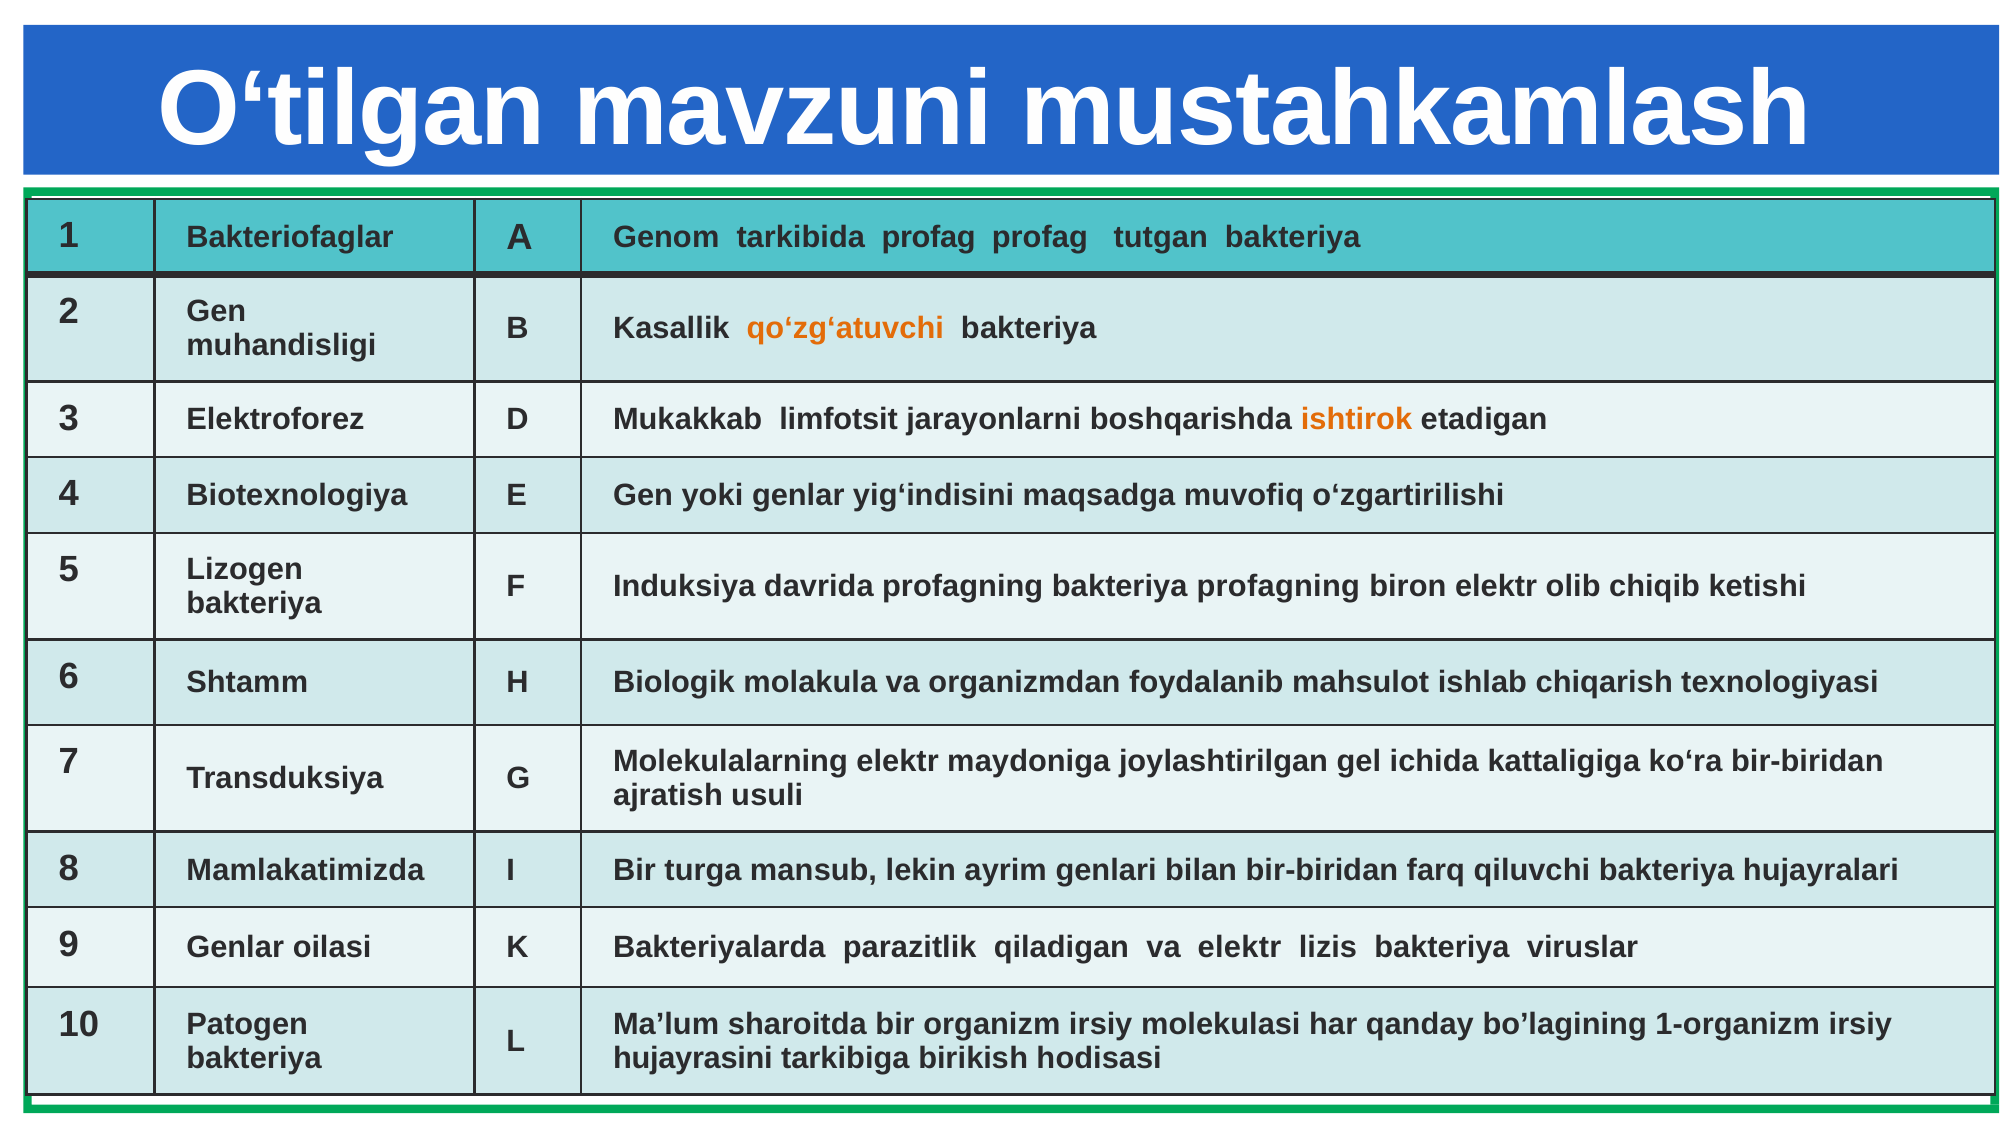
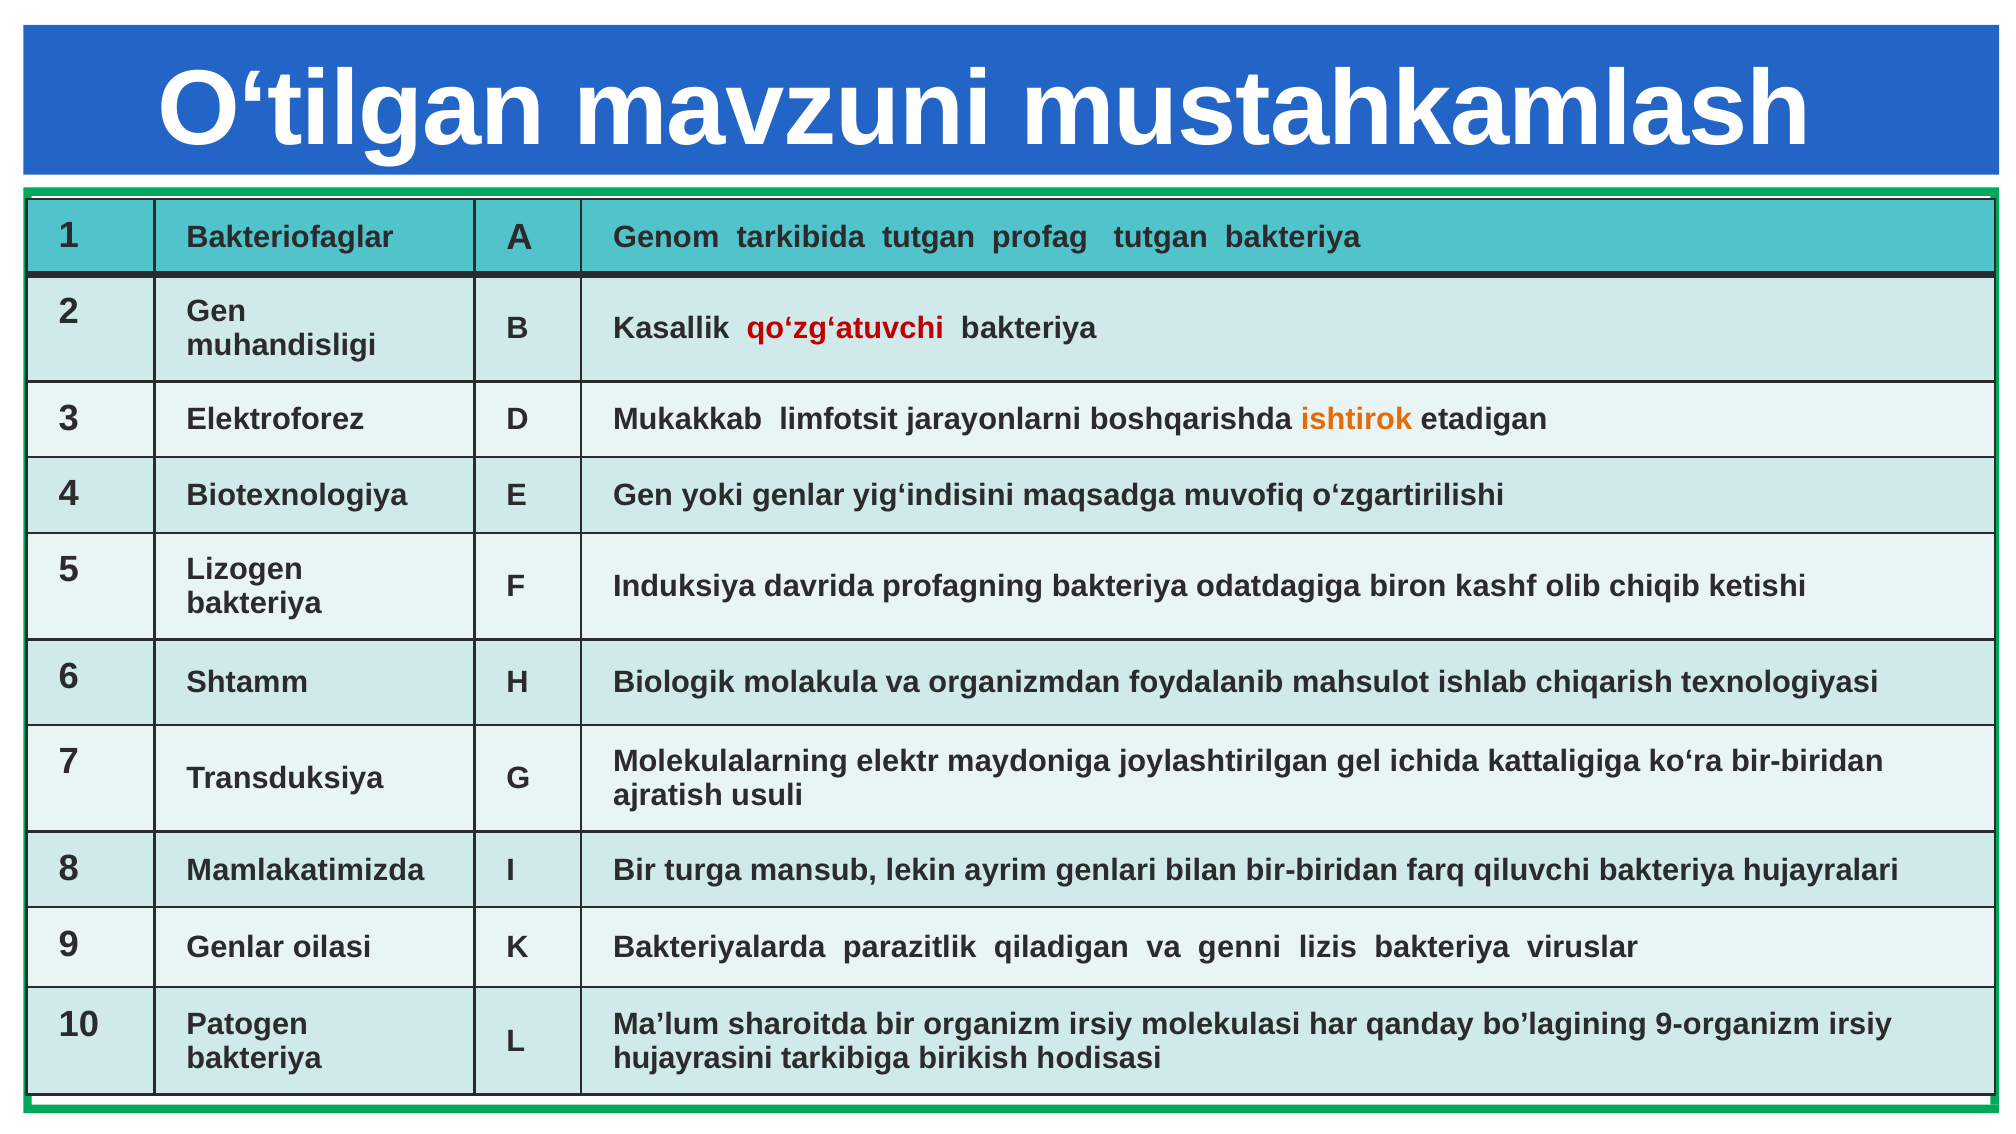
tarkibida profag: profag -> tutgan
qo‘zg‘atuvchi colour: orange -> red
bakteriya profagning: profagning -> odatdagiga
biron elektr: elektr -> kashf
va elektr: elektr -> genni
1-organizm: 1-organizm -> 9-organizm
